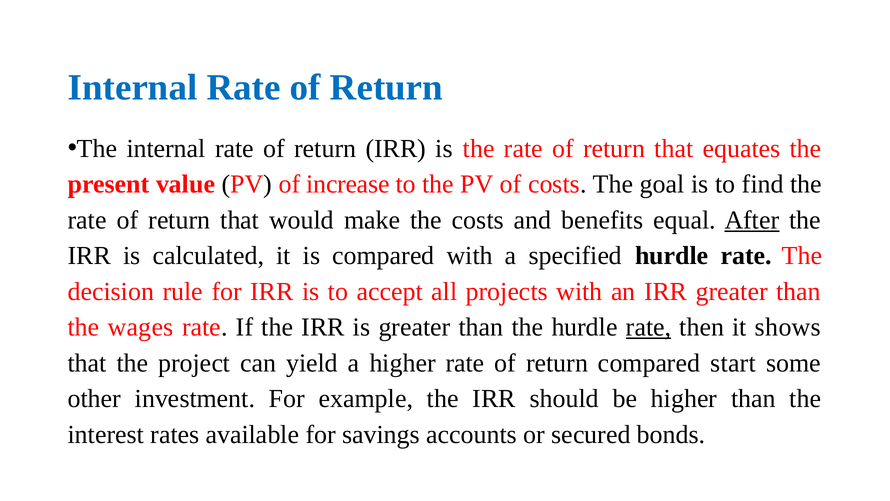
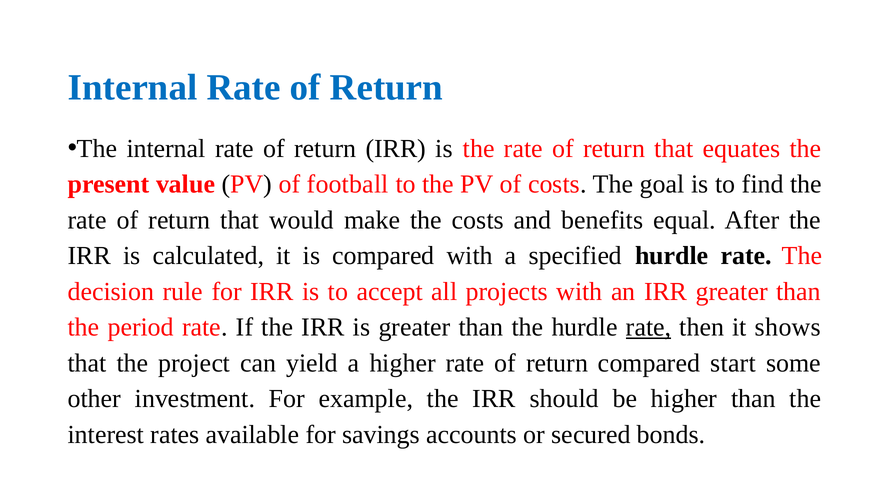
increase: increase -> football
After underline: present -> none
wages: wages -> period
